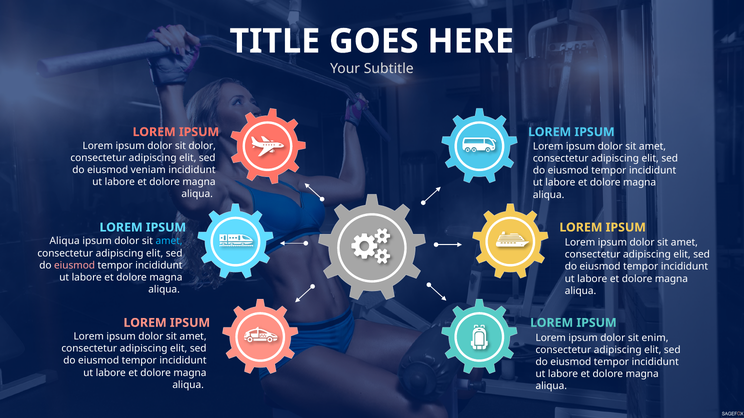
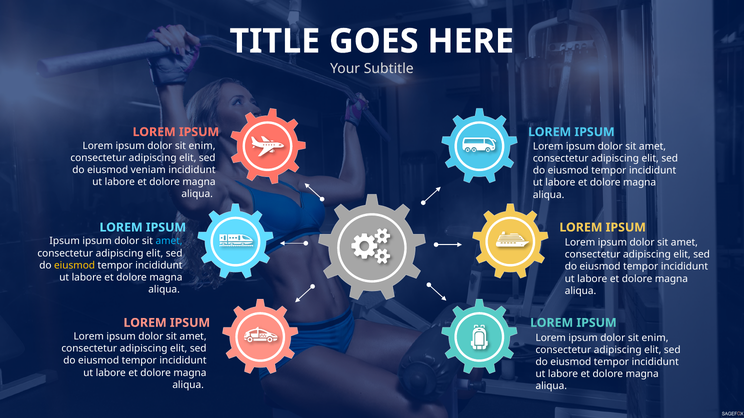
dolor at (202, 146): dolor -> enim
Aliqua at (65, 241): Aliqua -> Ipsum
eiusmod at (75, 266) colour: pink -> yellow
